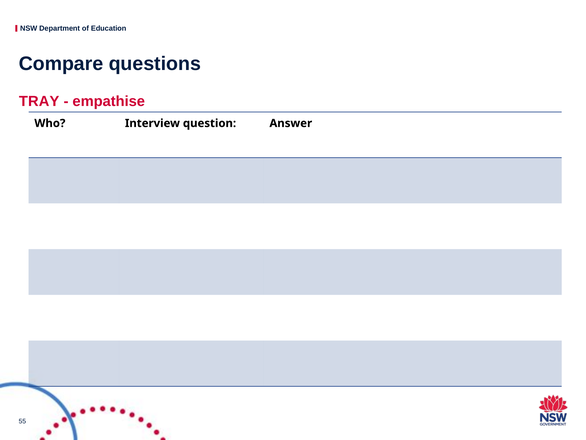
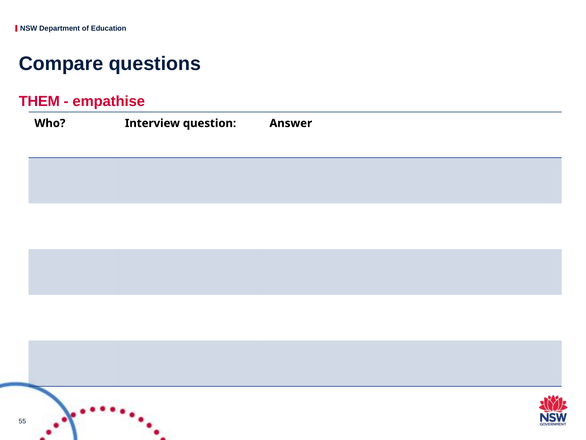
TRAY: TRAY -> THEM
